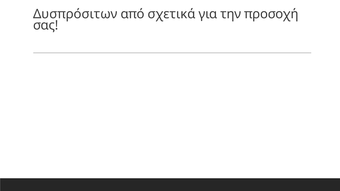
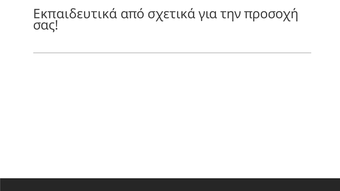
Δυσπρόσιτων: Δυσπρόσιτων -> Εκπαιδευτικά
